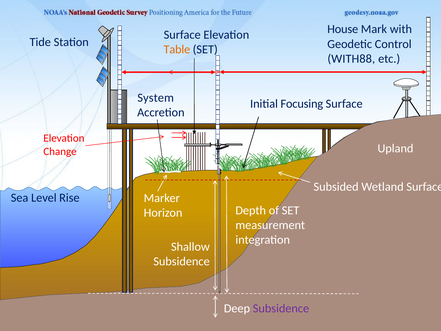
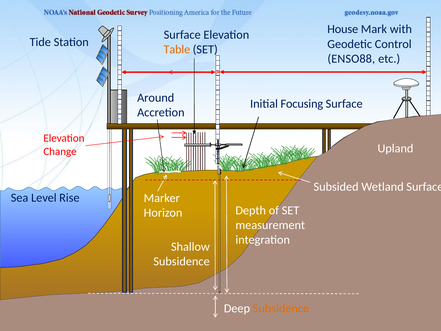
WITH88: WITH88 -> ENSO88
System: System -> Around
Subsidence at (281, 308) colour: purple -> orange
